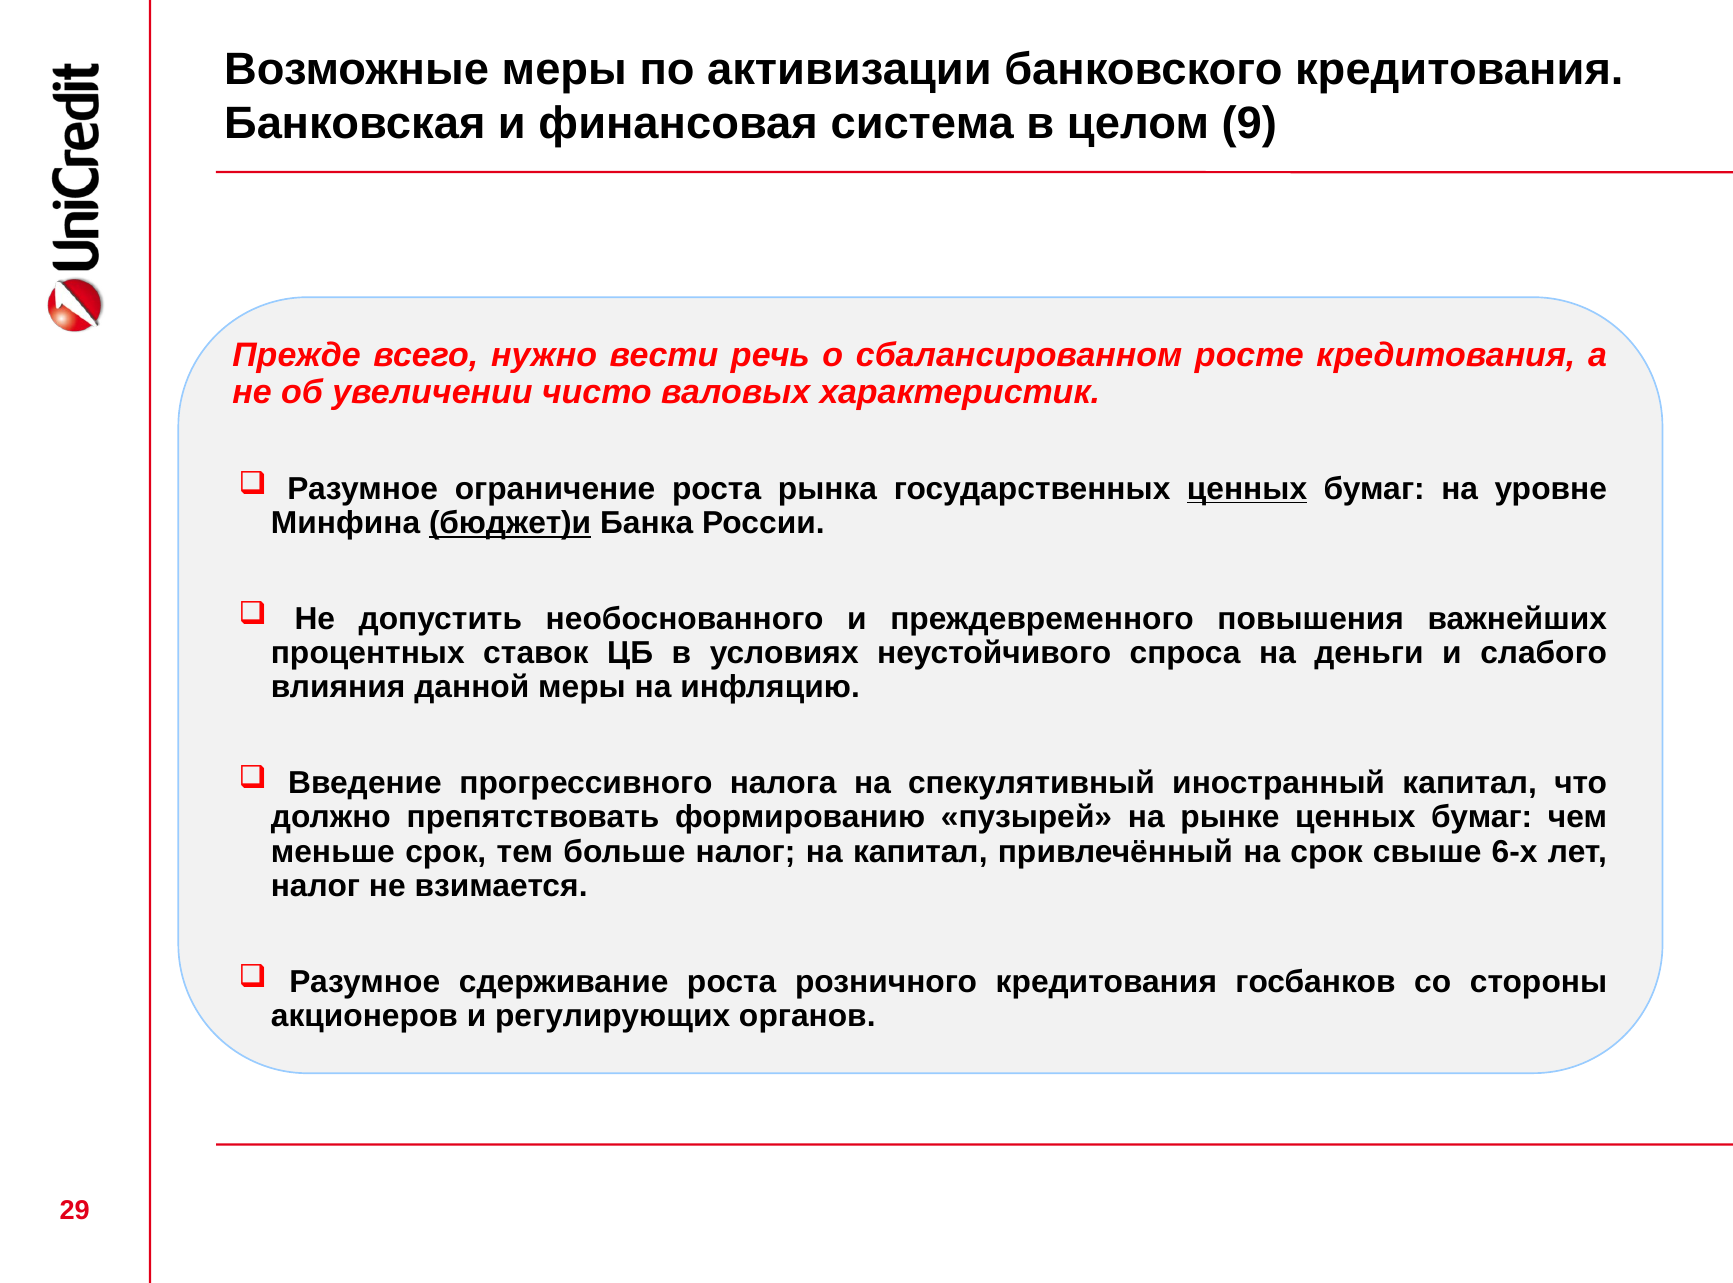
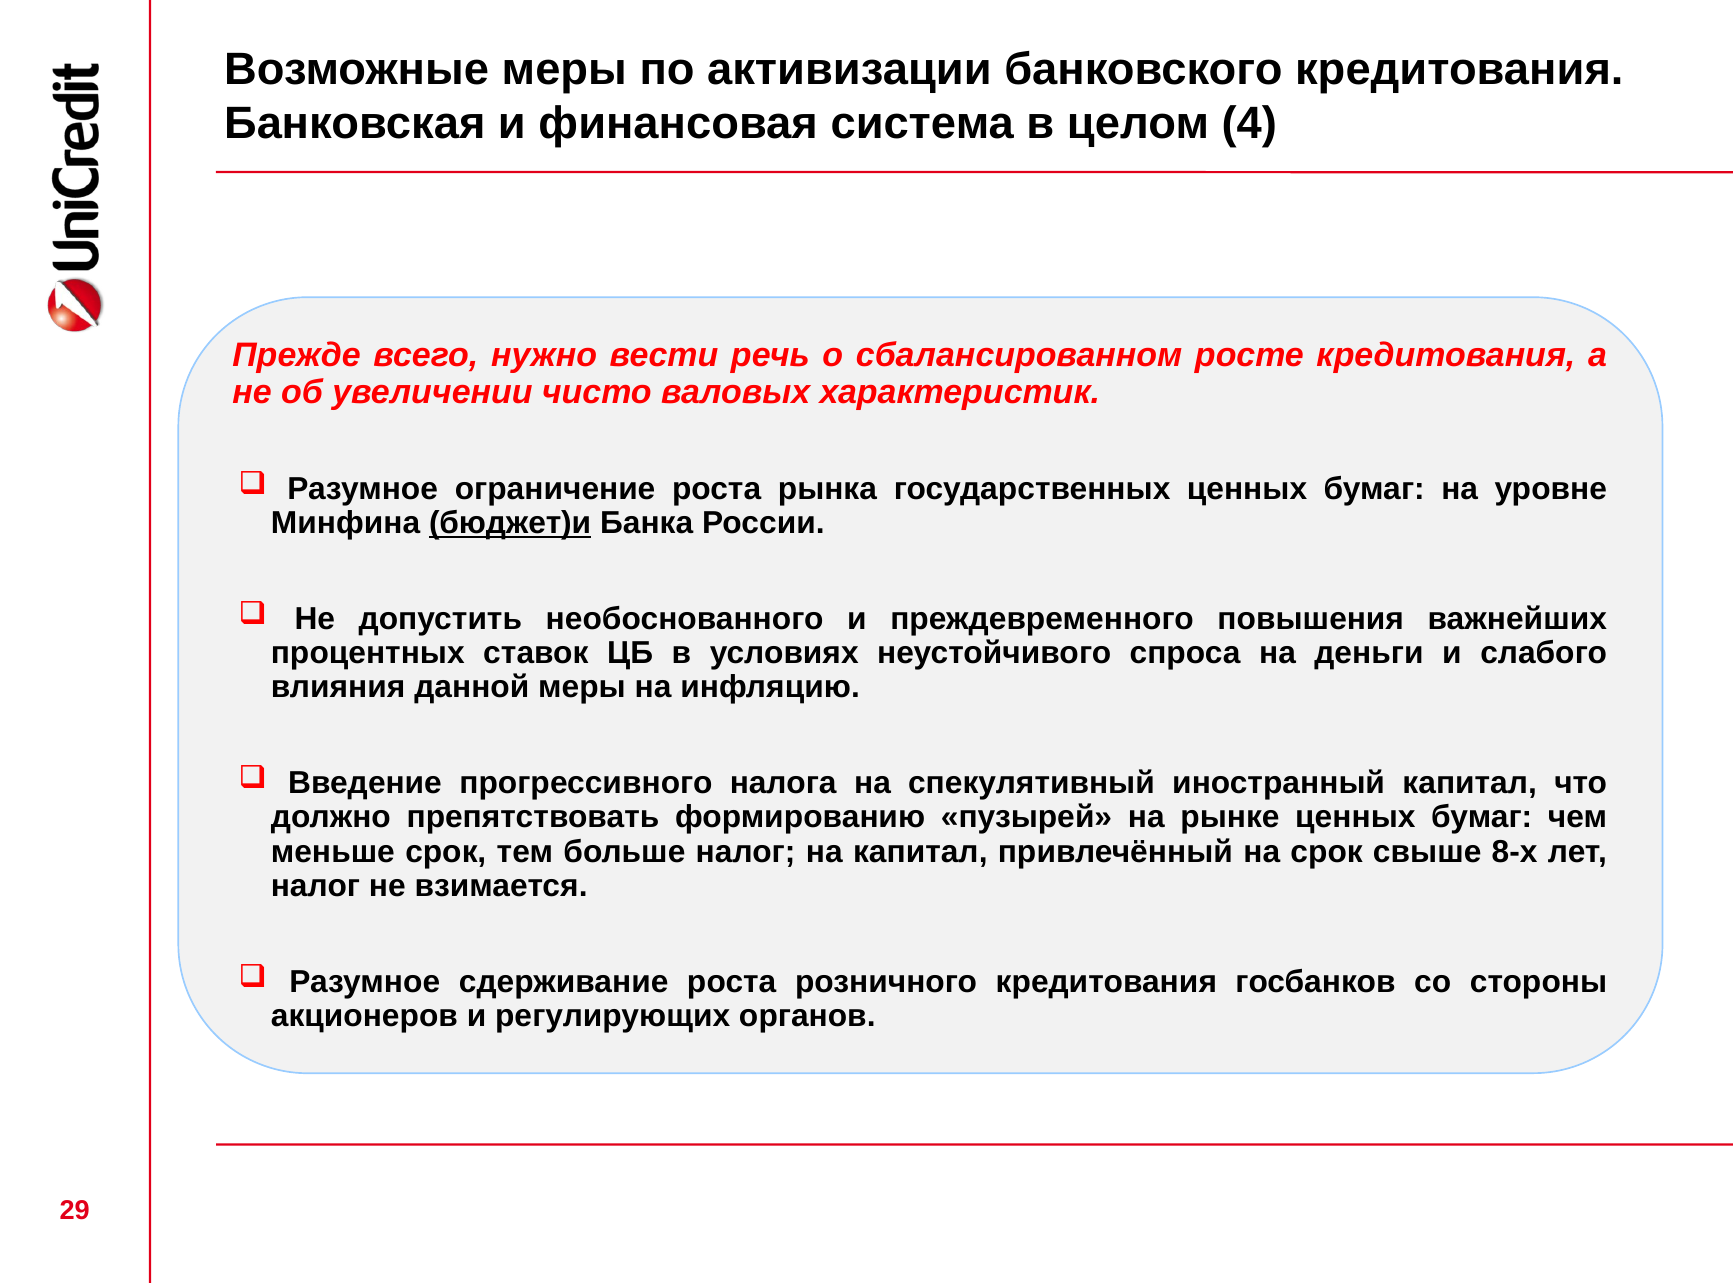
9: 9 -> 4
ценных at (1247, 489) underline: present -> none
6-х: 6-х -> 8-х
